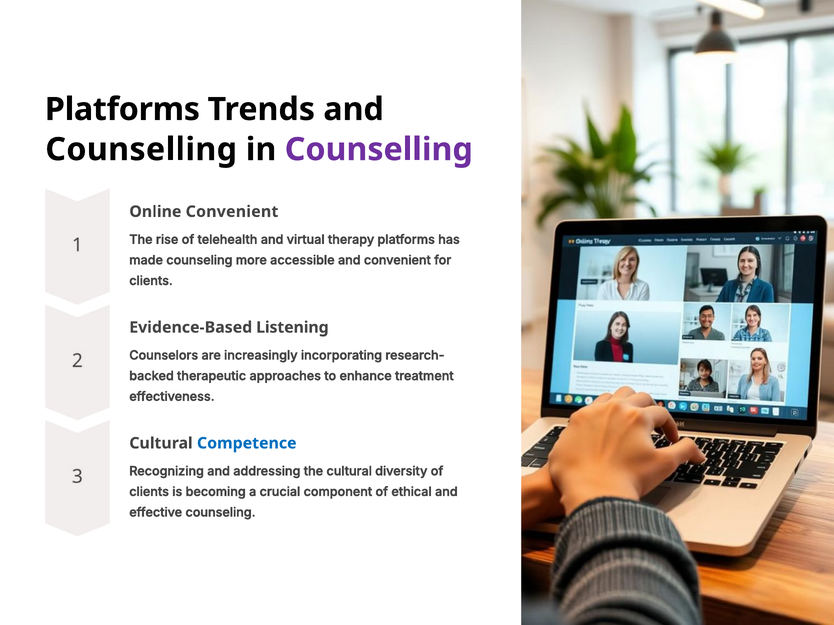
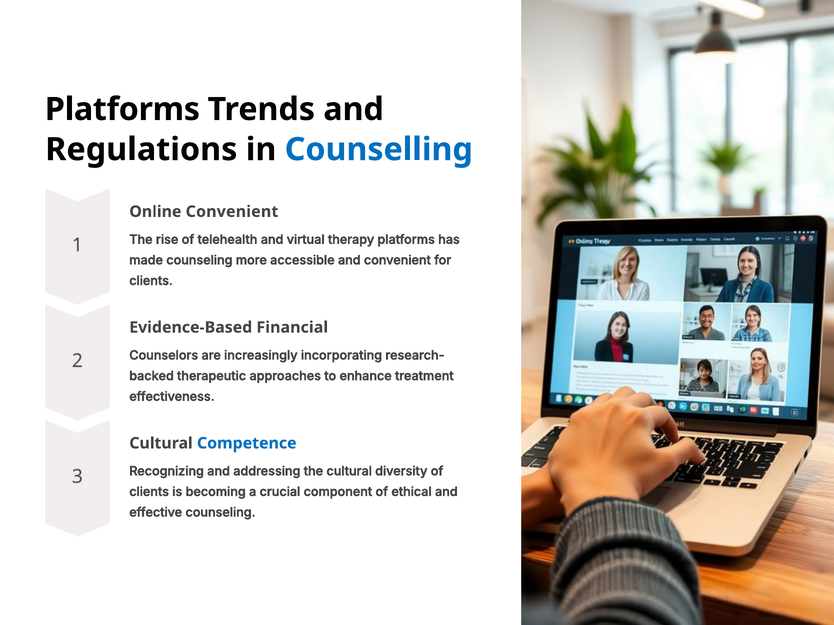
Counselling at (141, 150): Counselling -> Regulations
Counselling at (379, 150) colour: purple -> blue
Listening: Listening -> Financial
